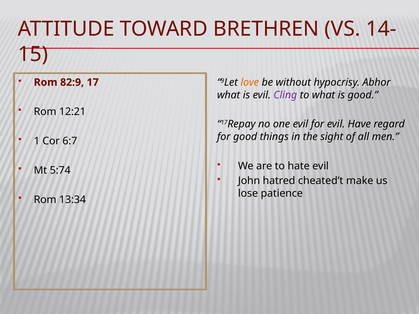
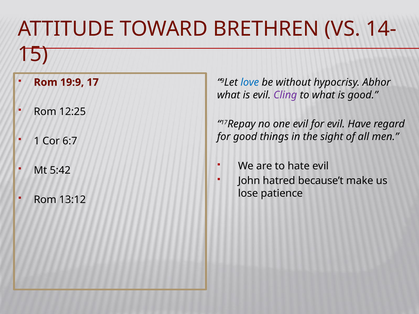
82:9: 82:9 -> 19:9
love colour: orange -> blue
12:21: 12:21 -> 12:25
5:74: 5:74 -> 5:42
cheated’t: cheated’t -> because’t
13:34: 13:34 -> 13:12
